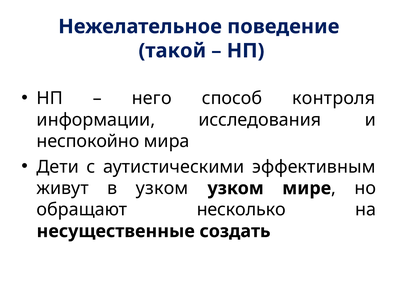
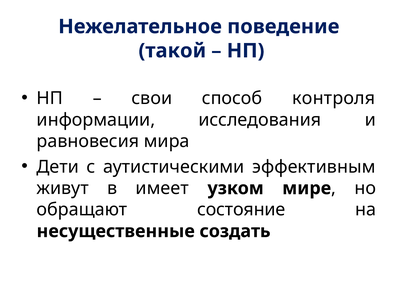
него: него -> свои
неспокойно: неспокойно -> равновесия
в узком: узком -> имеет
несколько: несколько -> состояние
